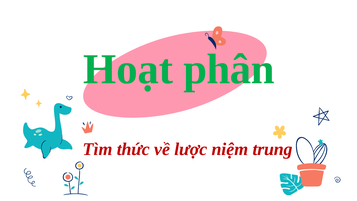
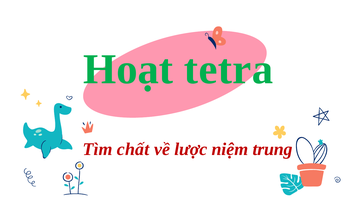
phân: phân -> tetra
thức: thức -> chất
